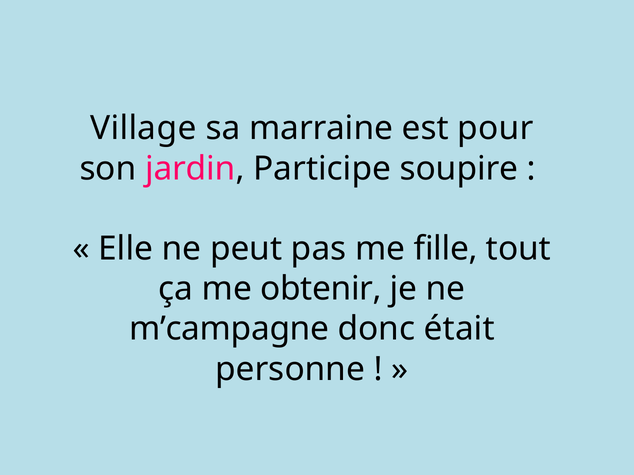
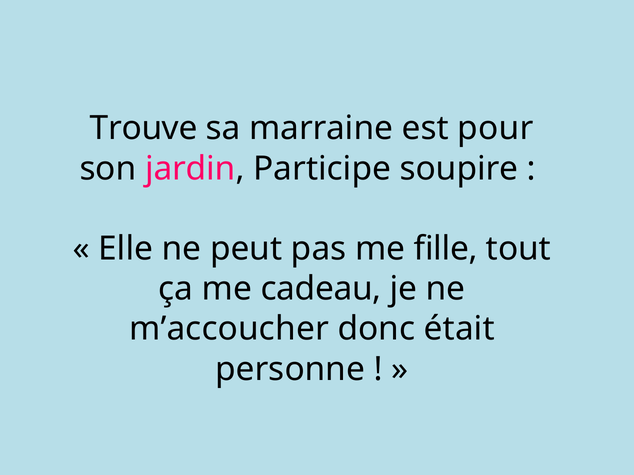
Village: Village -> Trouve
obtenir: obtenir -> cadeau
m’campagne: m’campagne -> m’accoucher
